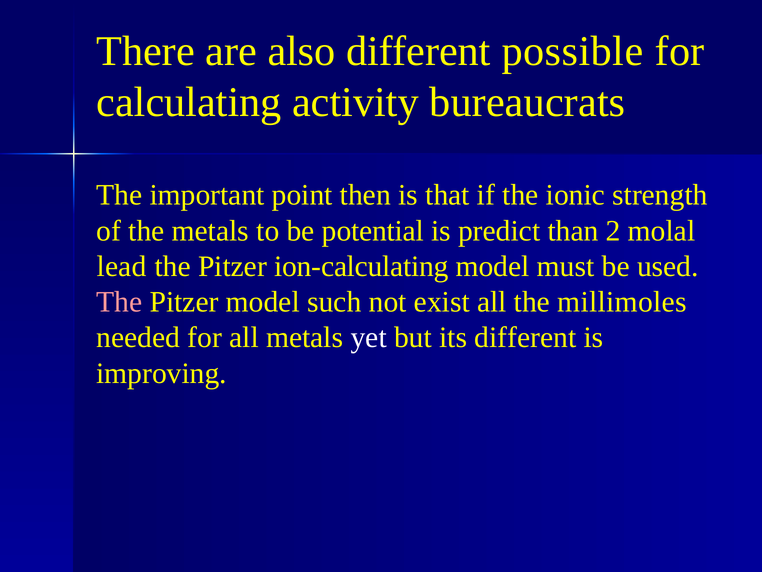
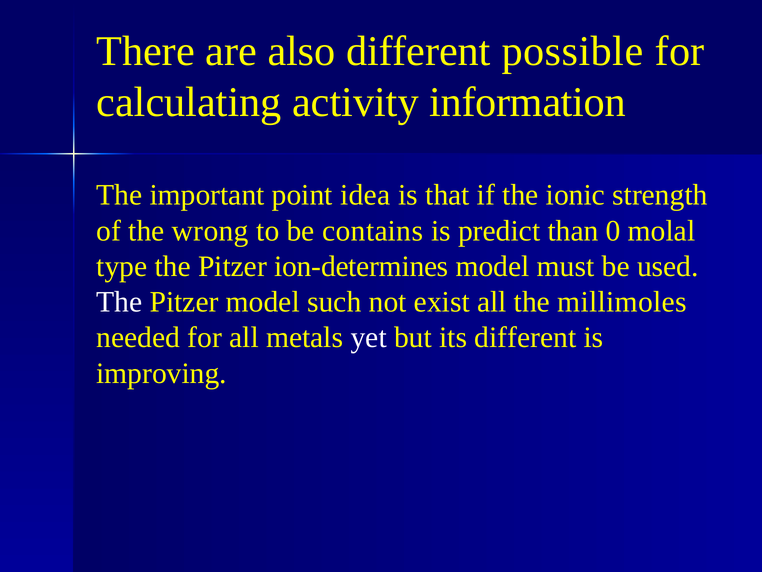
bureaucrats: bureaucrats -> information
then: then -> idea
the metals: metals -> wrong
potential: potential -> contains
2: 2 -> 0
lead: lead -> type
ion-calculating: ion-calculating -> ion-determines
The at (119, 302) colour: pink -> white
